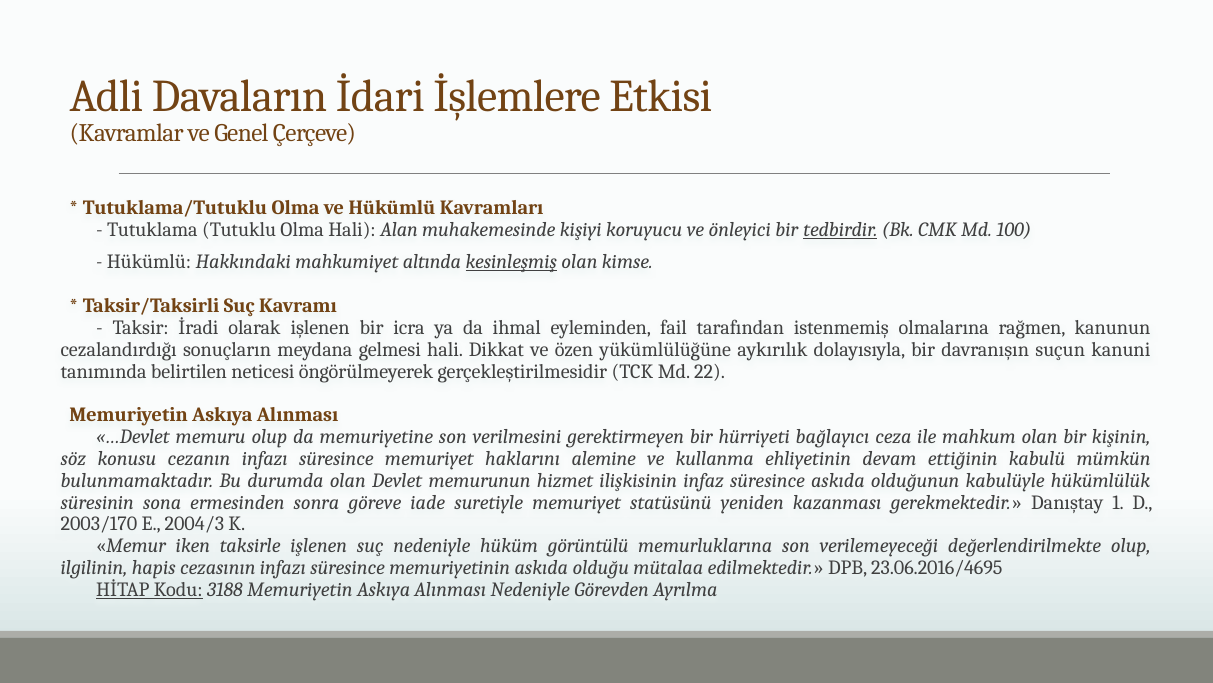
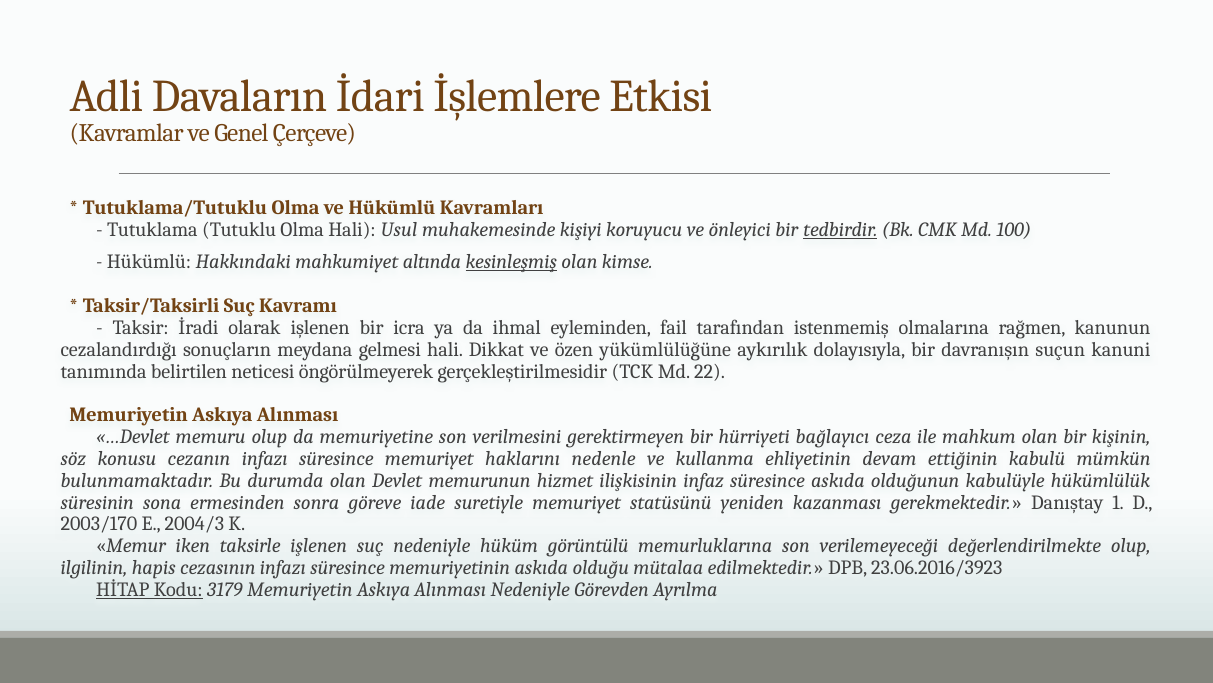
Alan: Alan -> Usul
alemine: alemine -> nedenle
23.06.2016/4695: 23.06.2016/4695 -> 23.06.2016/3923
3188: 3188 -> 3179
